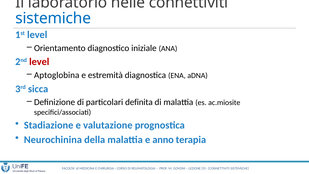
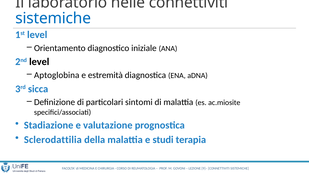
level at (39, 62) colour: red -> black
definita: definita -> sintomi
Neurochinina: Neurochinina -> Sclerodattilia
anno: anno -> studi
